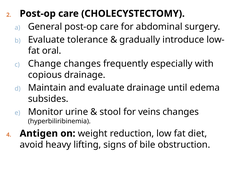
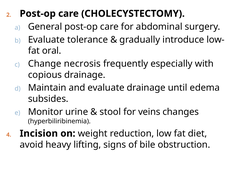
Change changes: changes -> necrosis
Antigen: Antigen -> Incision
